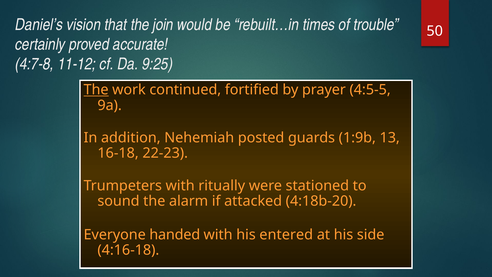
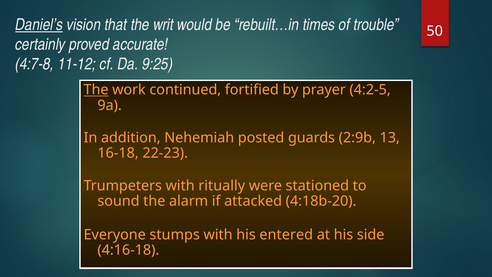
Daniel’s underline: none -> present
join: join -> writ
4:5-5: 4:5-5 -> 4:2-5
1:9b: 1:9b -> 2:9b
handed: handed -> stumps
